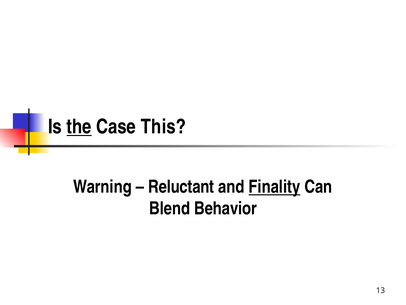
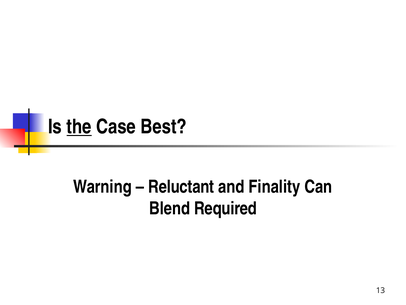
This: This -> Best
Finality underline: present -> none
Behavior: Behavior -> Required
